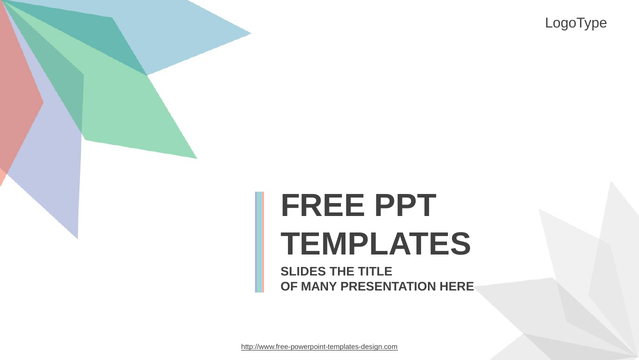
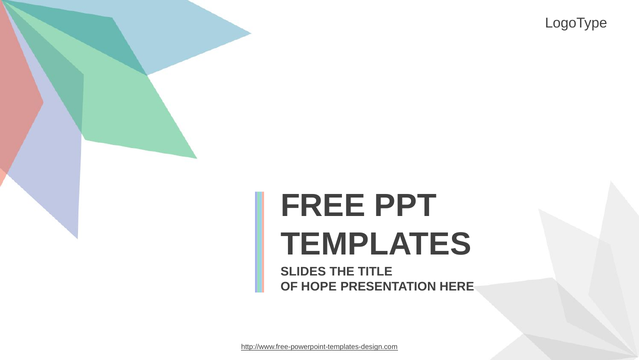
MANY: MANY -> HOPE
